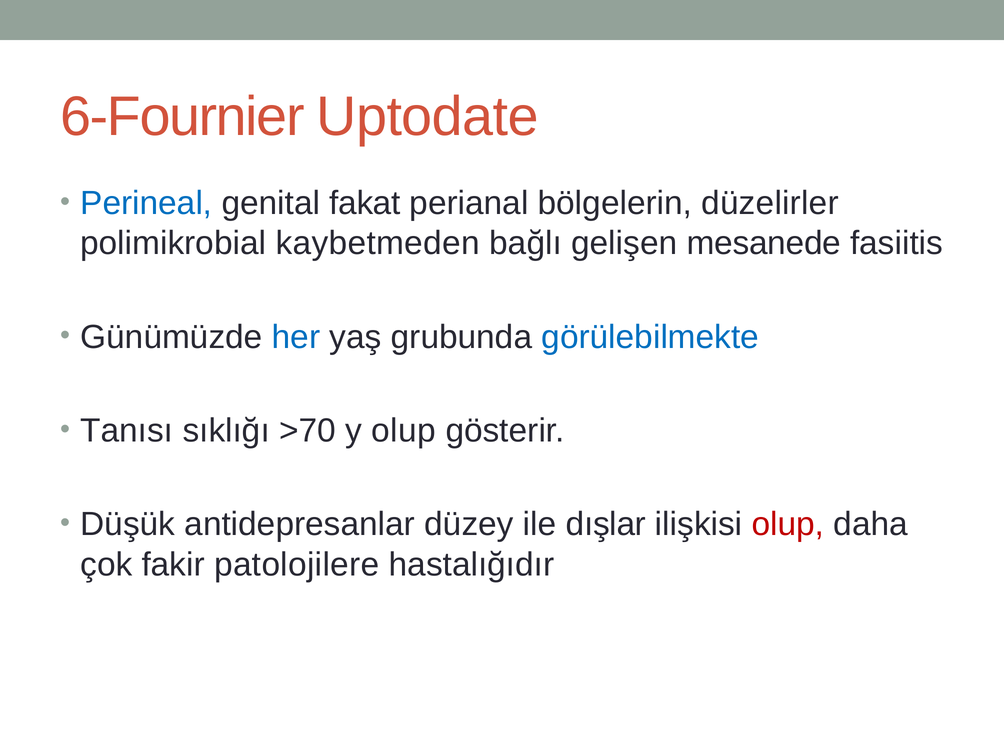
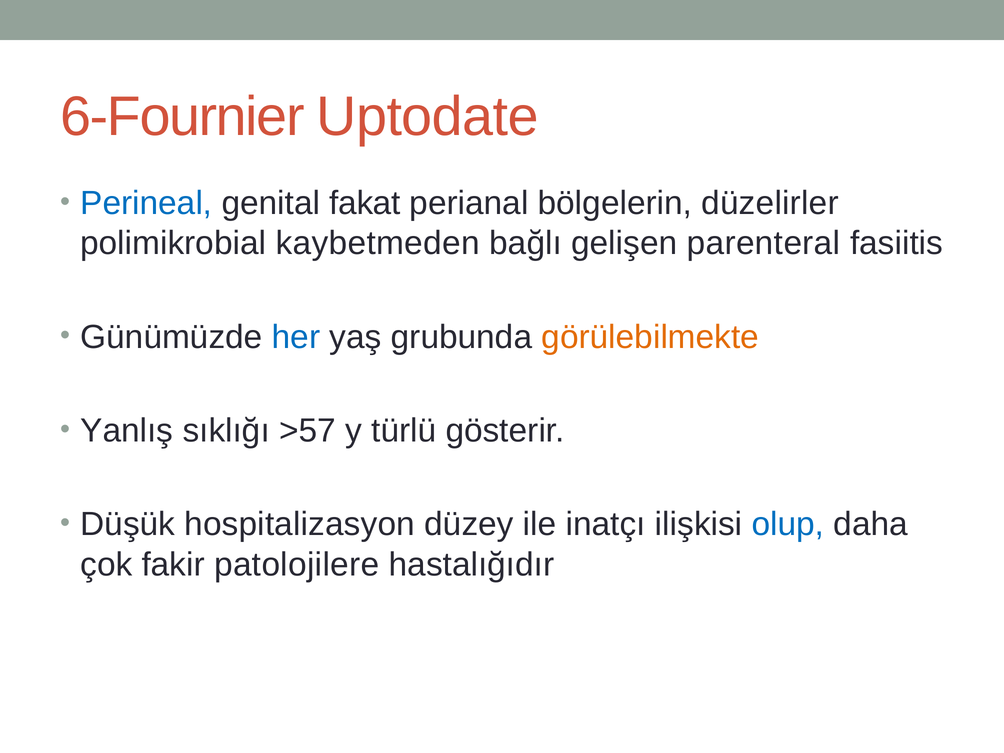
mesanede: mesanede -> parenteral
görülebilmekte colour: blue -> orange
Tanısı: Tanısı -> Yanlış
>70: >70 -> >57
y olup: olup -> türlü
antidepresanlar: antidepresanlar -> hospitalizasyon
dışlar: dışlar -> inatçı
olup at (788, 524) colour: red -> blue
